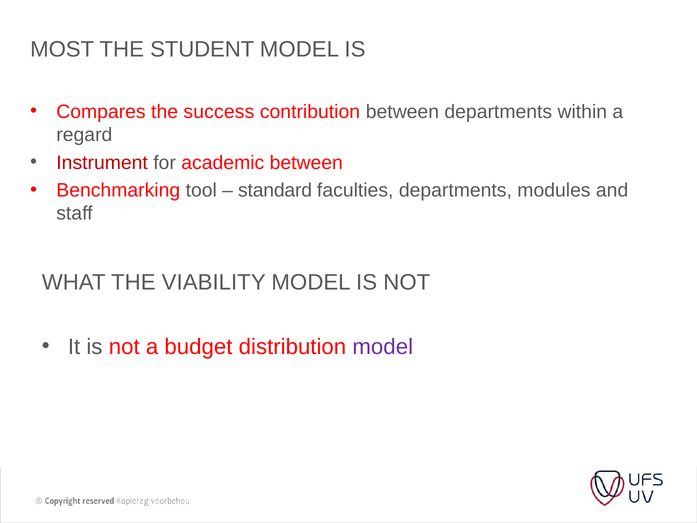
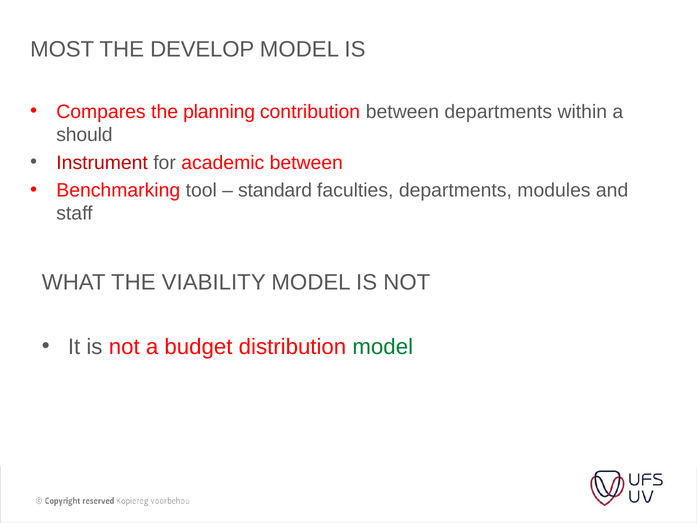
STUDENT: STUDENT -> DEVELOP
success: success -> planning
regard: regard -> should
model at (383, 347) colour: purple -> green
